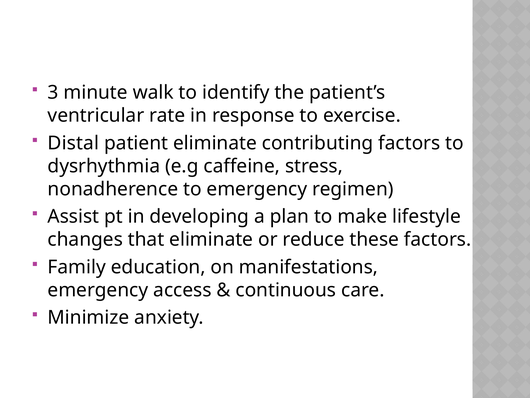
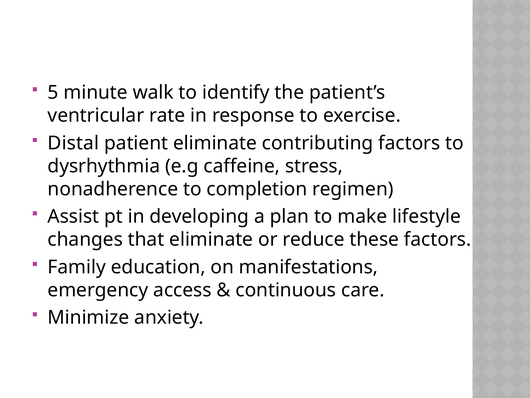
3: 3 -> 5
to emergency: emergency -> completion
